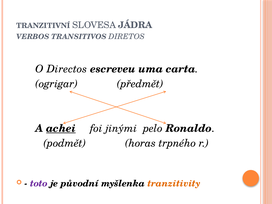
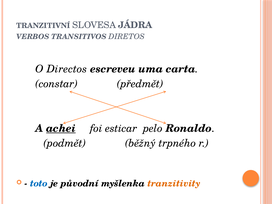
ogrigar: ogrigar -> constar
jinými: jinými -> esticar
horas: horas -> běžný
toto colour: purple -> blue
